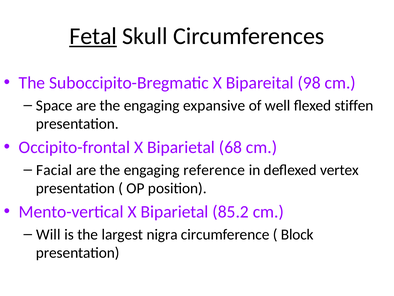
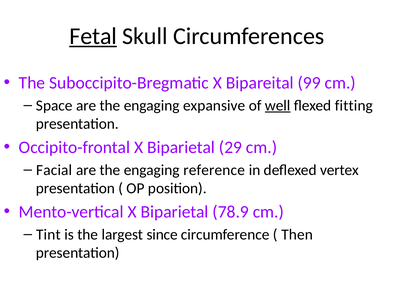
98: 98 -> 99
well underline: none -> present
stiffen: stiffen -> fitting
68: 68 -> 29
85.2: 85.2 -> 78.9
Will: Will -> Tint
nigra: nigra -> since
Block: Block -> Then
